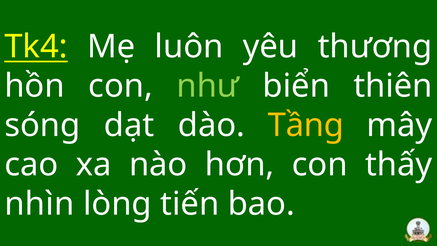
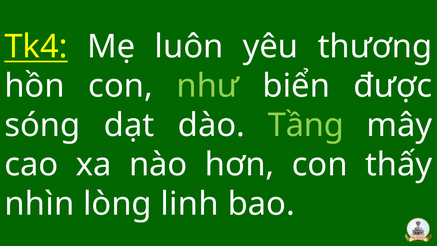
thiên: thiên -> được
Tầng colour: yellow -> light green
tiến: tiến -> linh
